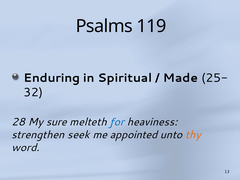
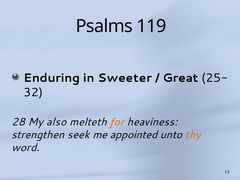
Spiritual: Spiritual -> Sweeter
Made: Made -> Great
sure: sure -> also
for colour: blue -> orange
